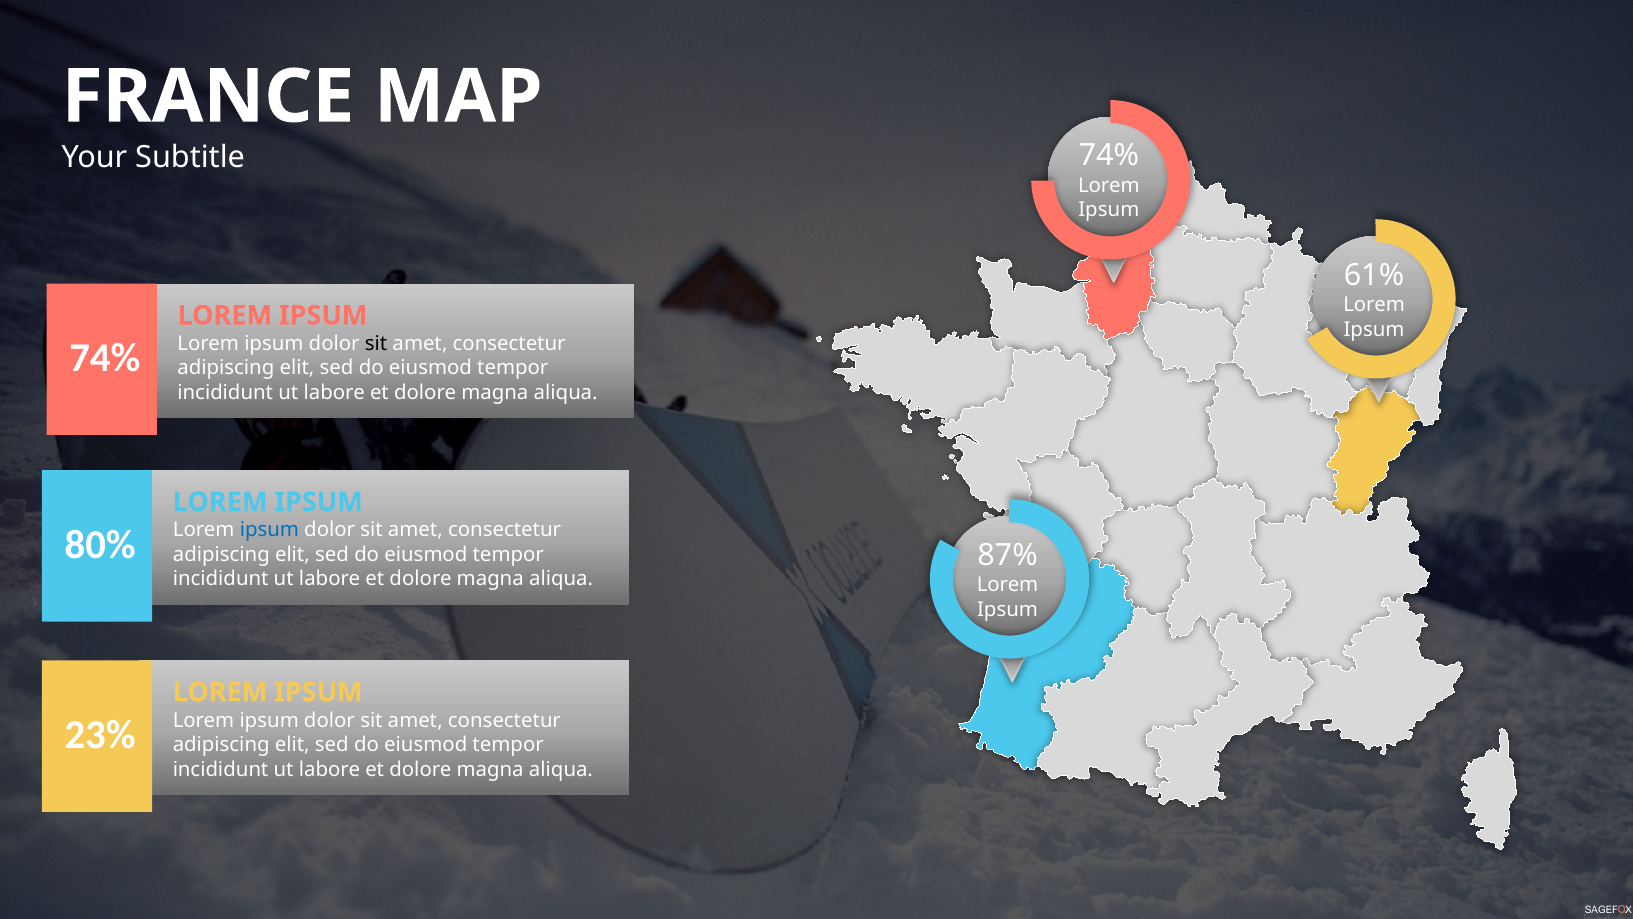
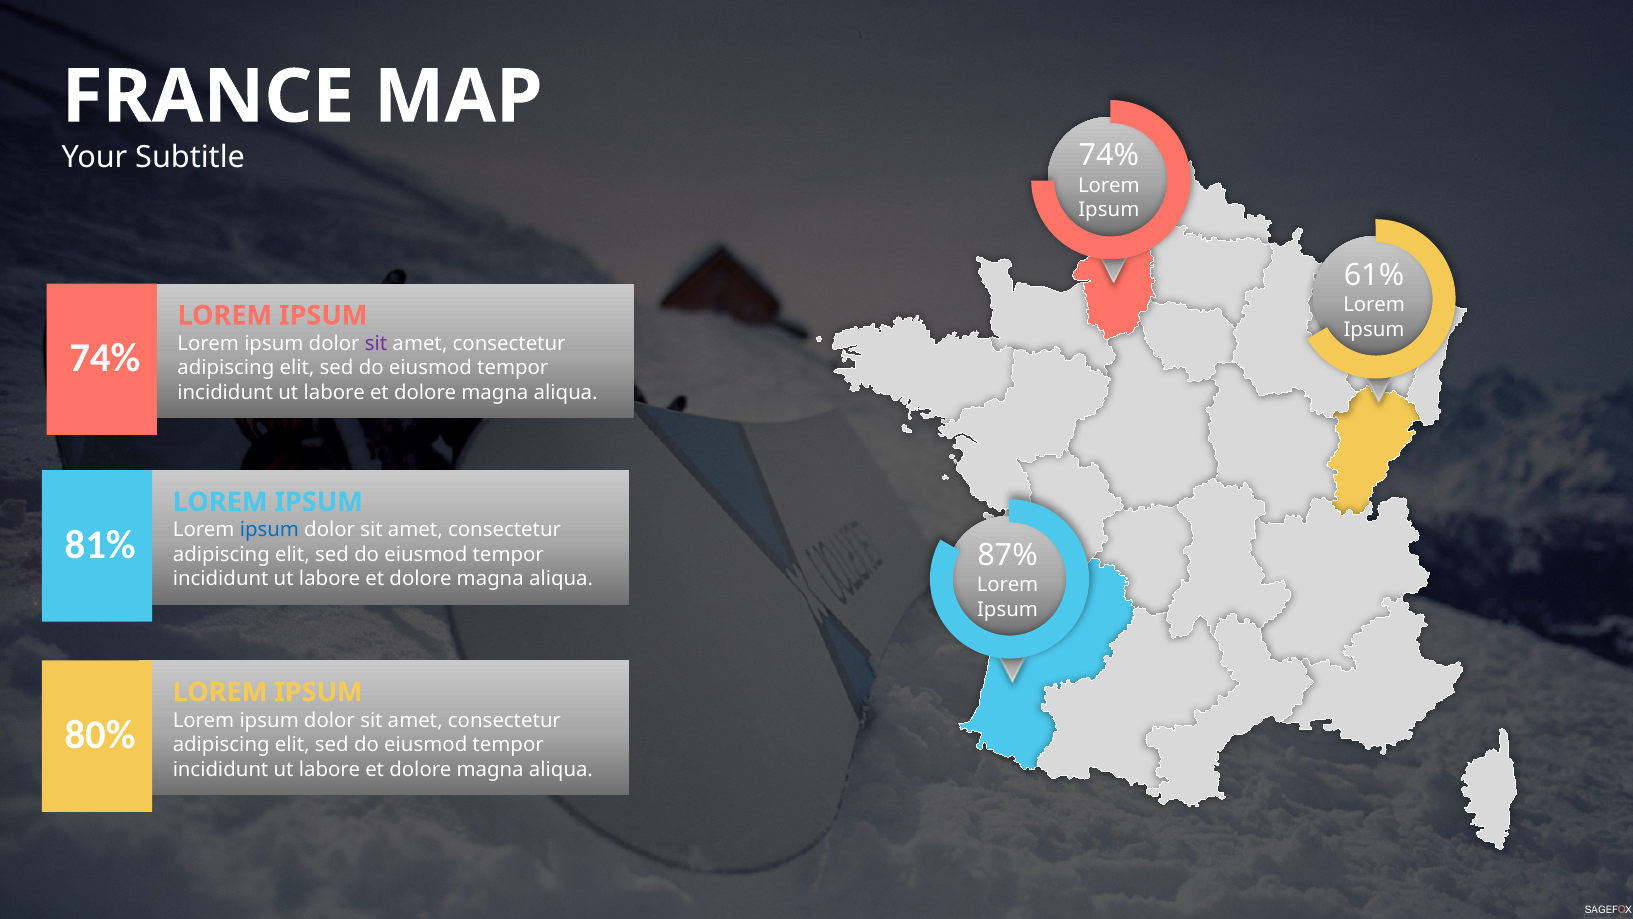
sit at (376, 343) colour: black -> purple
80%: 80% -> 81%
23%: 23% -> 80%
